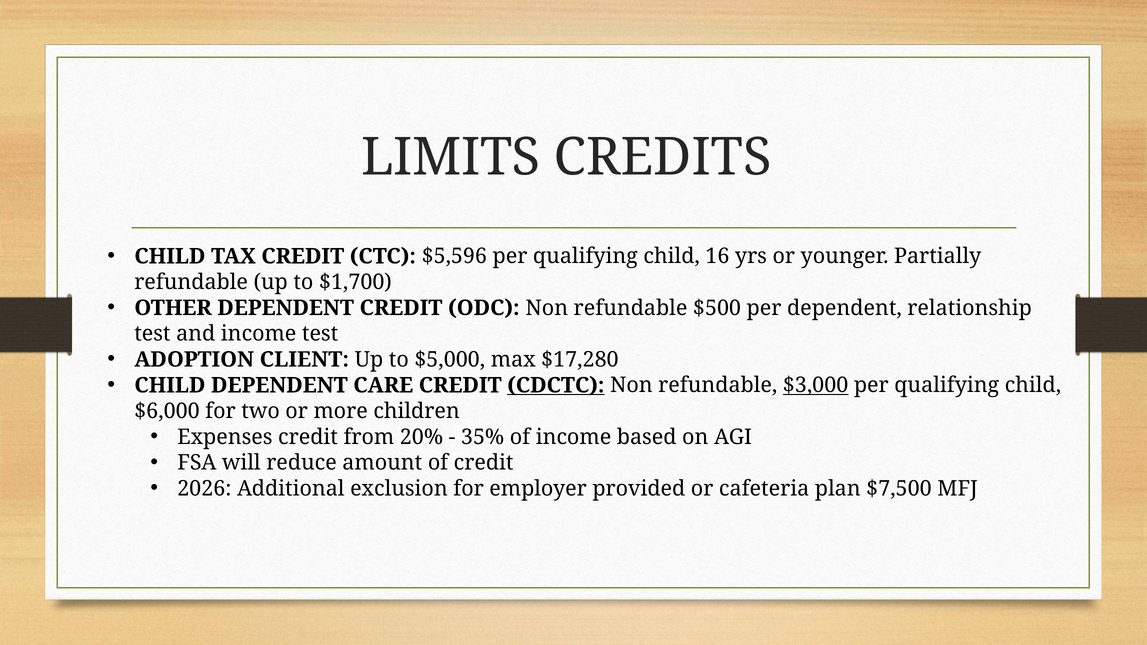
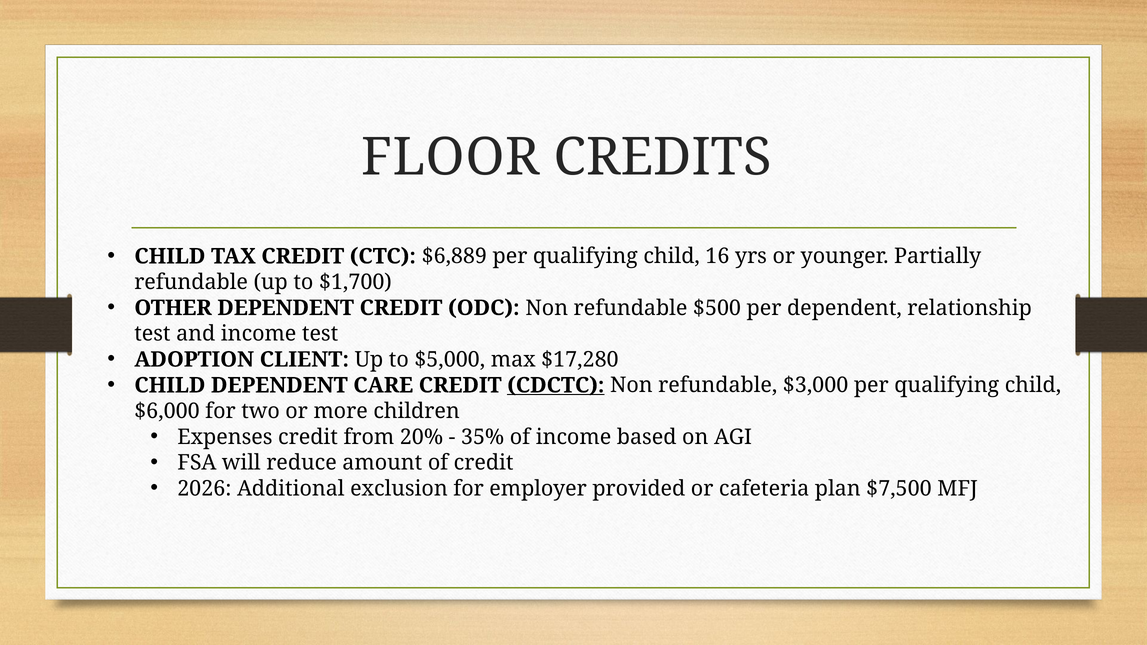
LIMITS: LIMITS -> FLOOR
$5,596: $5,596 -> $6,889
$3,000 underline: present -> none
